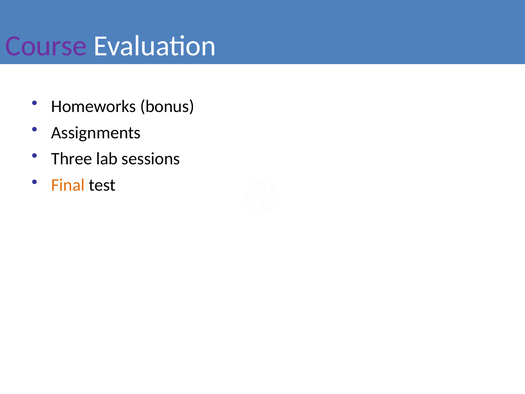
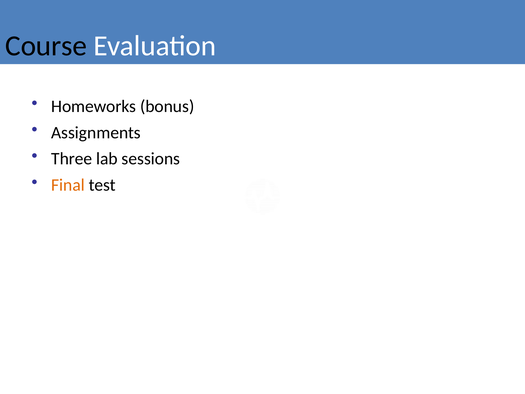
Course colour: purple -> black
